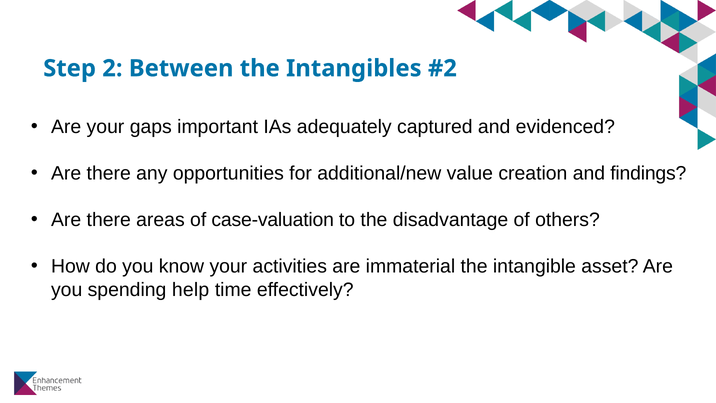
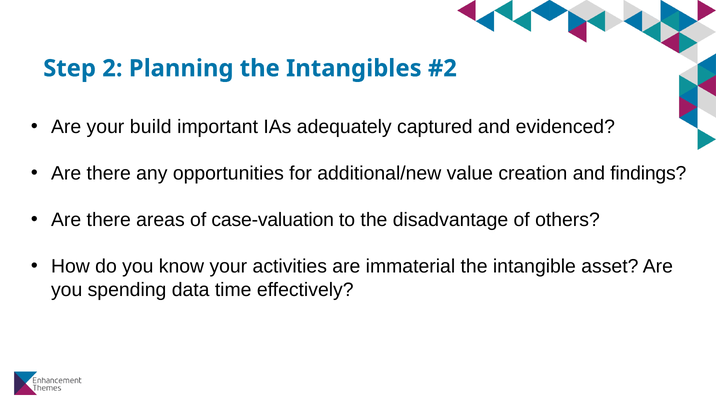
Between: Between -> Planning
gaps: gaps -> build
help: help -> data
